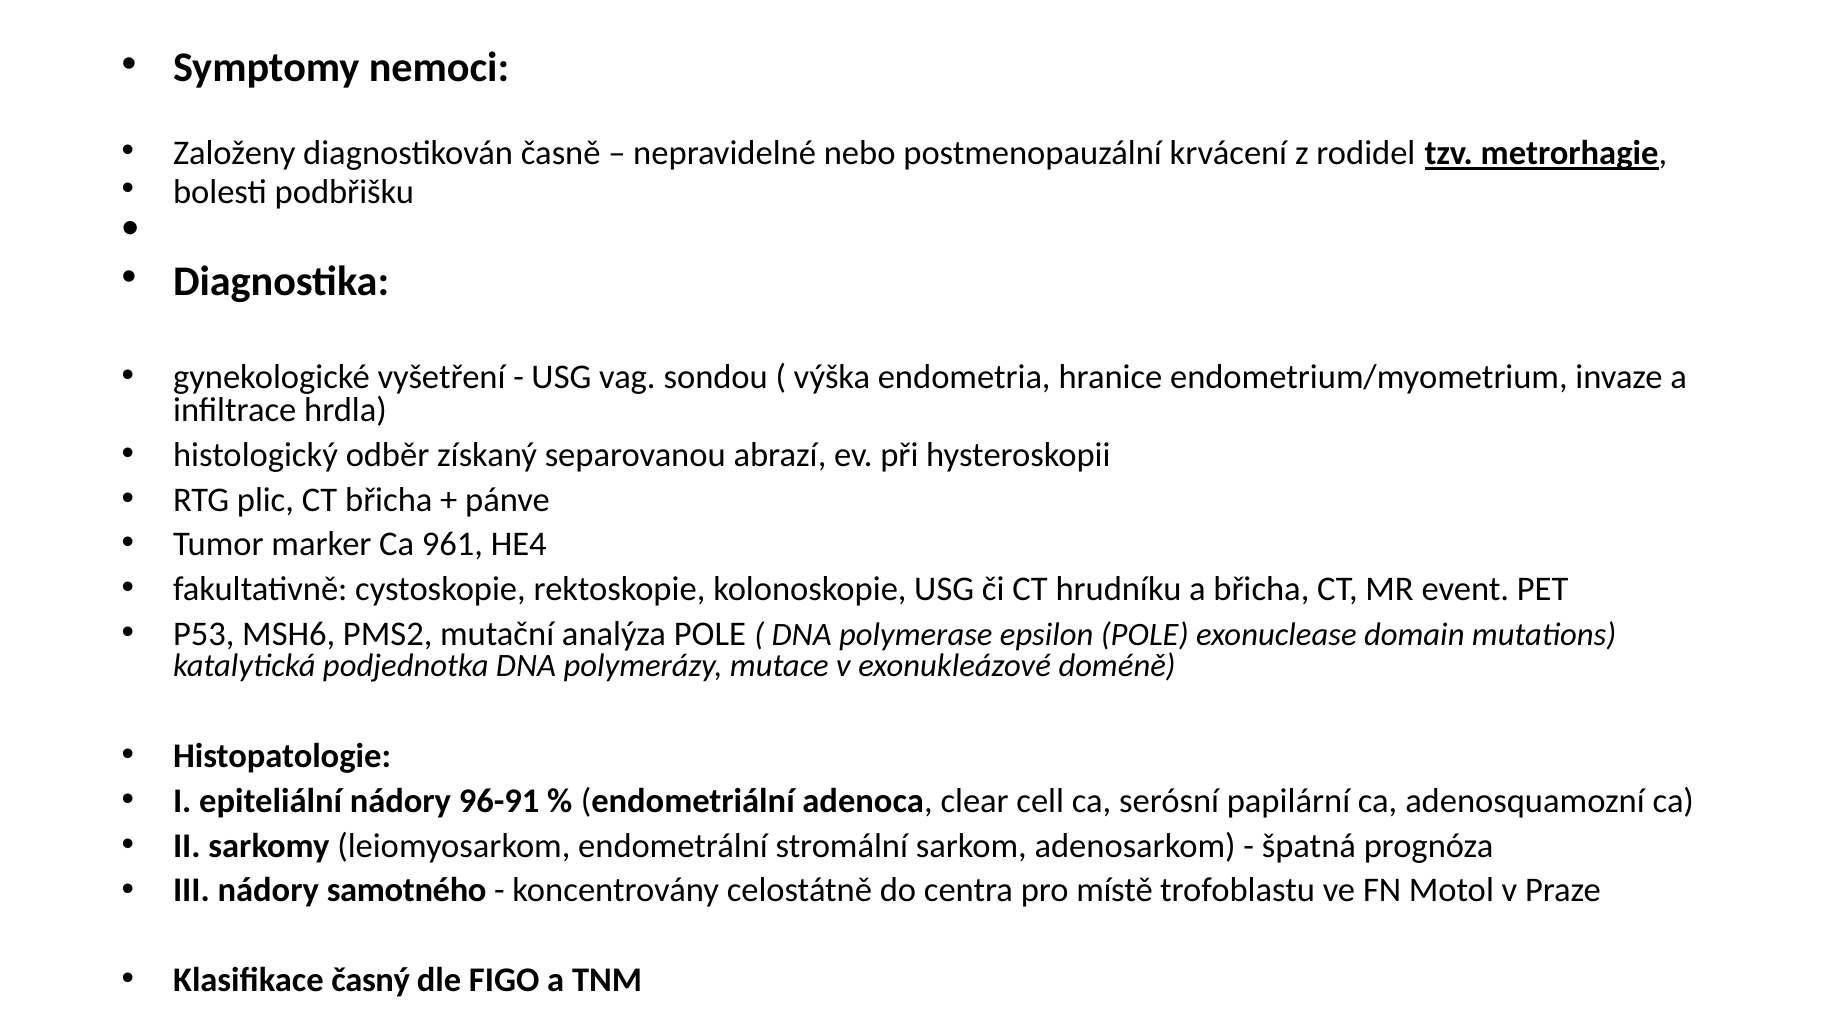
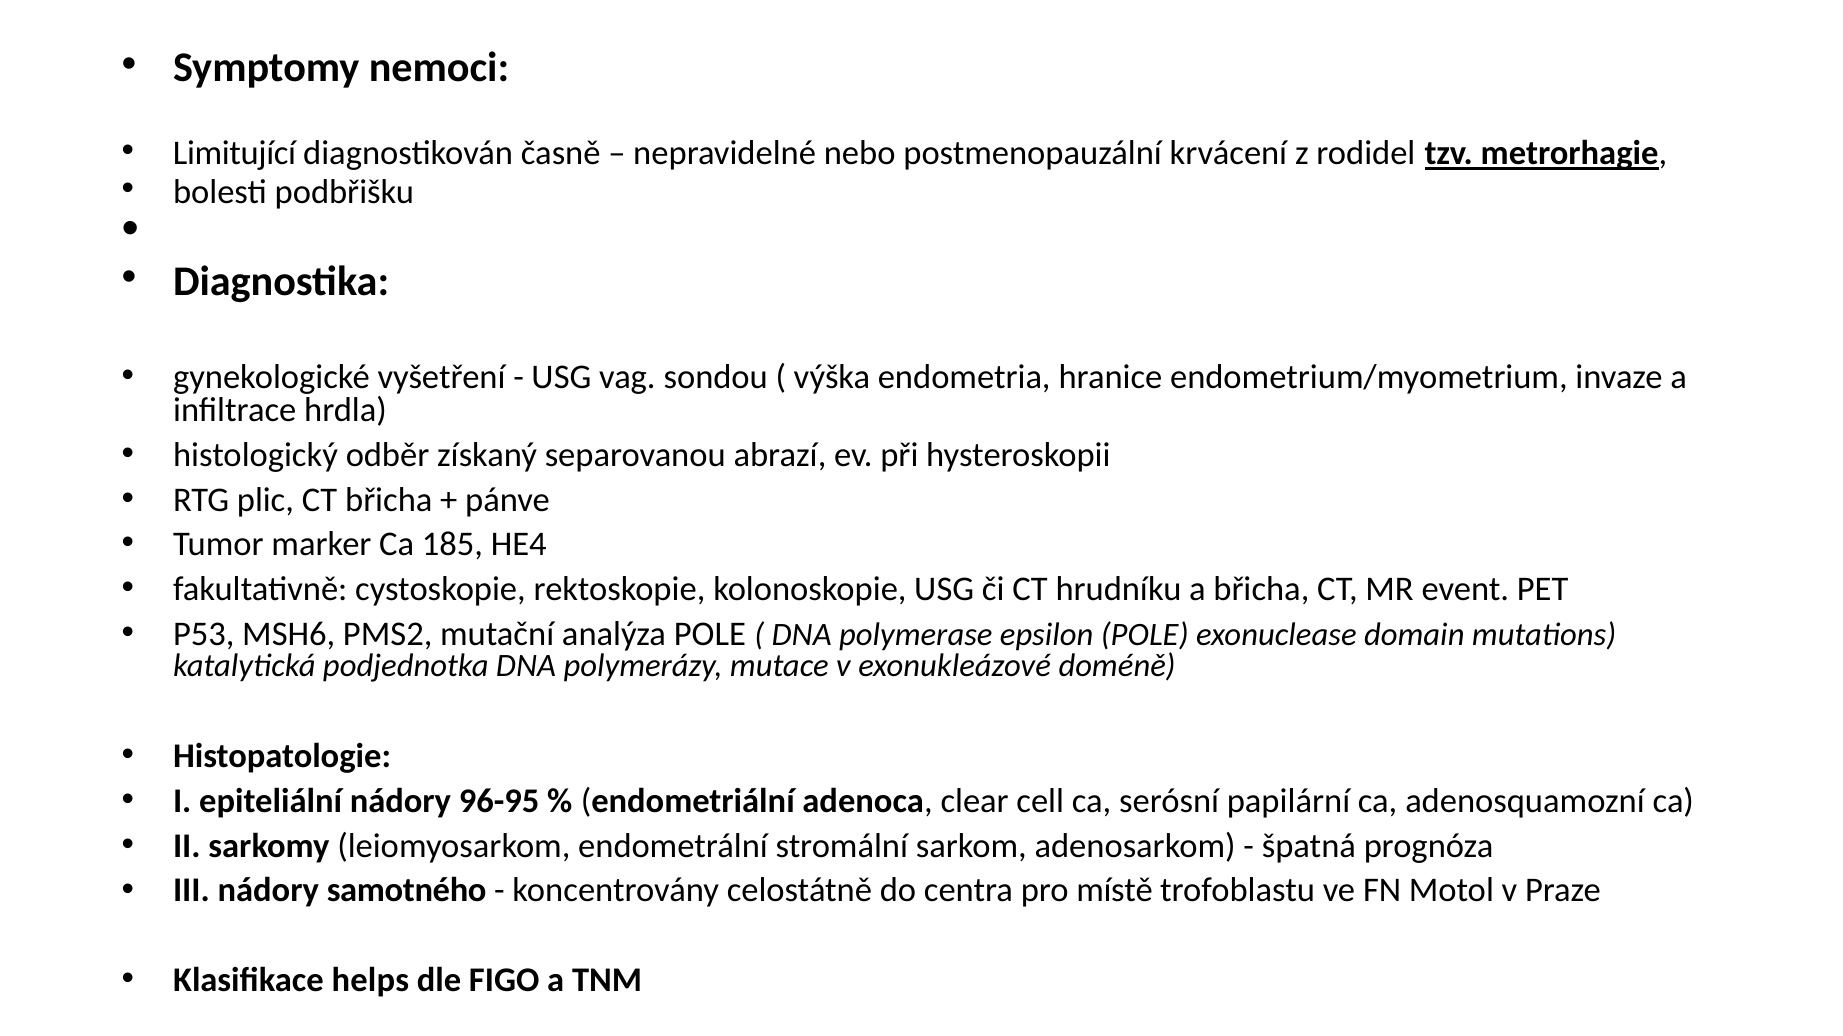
Založeny: Založeny -> Limitující
961: 961 -> 185
96-91: 96-91 -> 96-95
časný: časný -> helps
